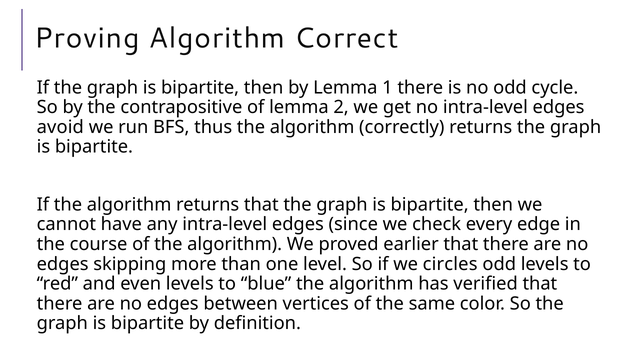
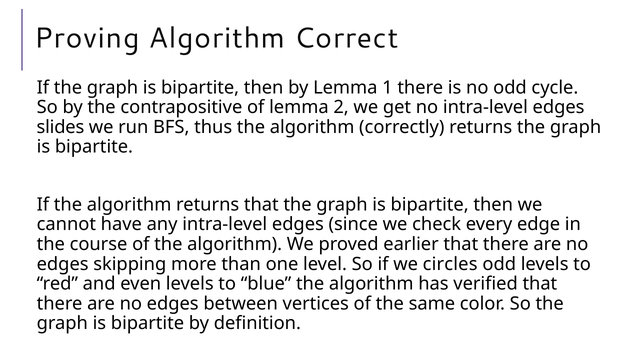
avoid: avoid -> slides
